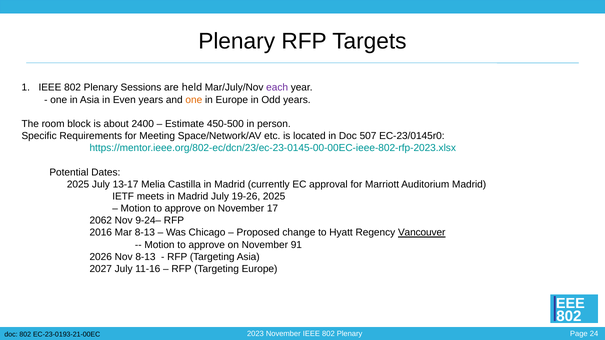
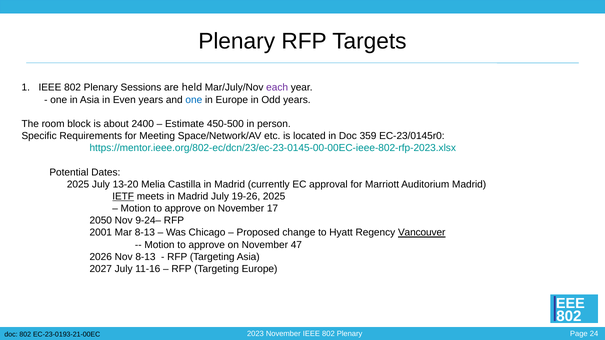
one at (194, 100) colour: orange -> blue
507: 507 -> 359
13-17: 13-17 -> 13-20
IETF underline: none -> present
2062: 2062 -> 2050
2016: 2016 -> 2001
91: 91 -> 47
